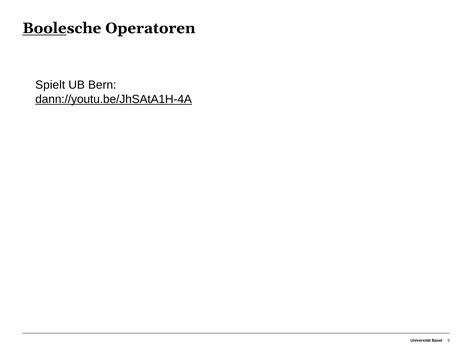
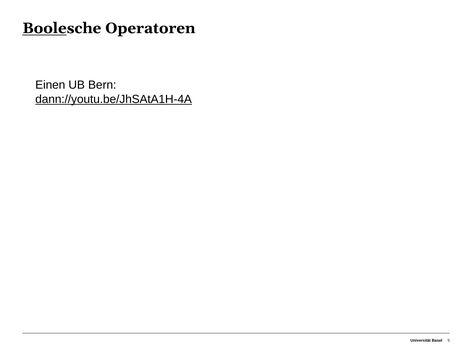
Spielt: Spielt -> Einen
